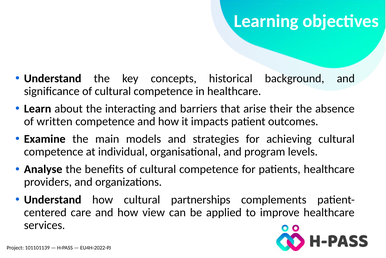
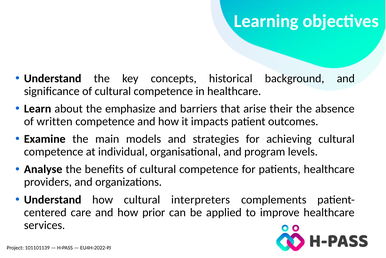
interacting: interacting -> emphasize
partnerships: partnerships -> interpreters
view: view -> prior
